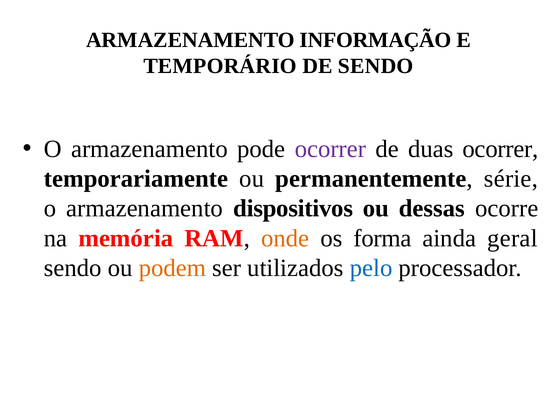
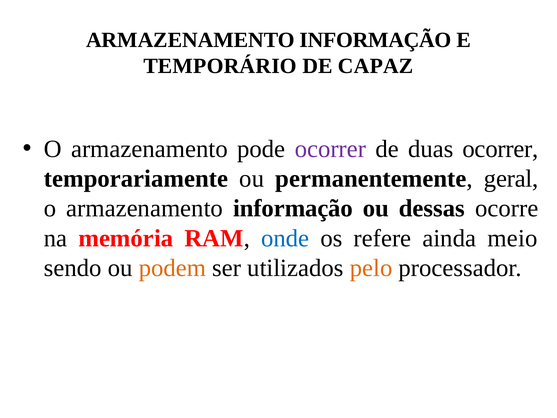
DE SENDO: SENDO -> CAPAZ
série: série -> geral
o armazenamento dispositivos: dispositivos -> informação
onde colour: orange -> blue
forma: forma -> refere
geral: geral -> meio
pelo colour: blue -> orange
